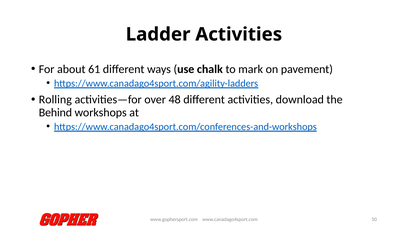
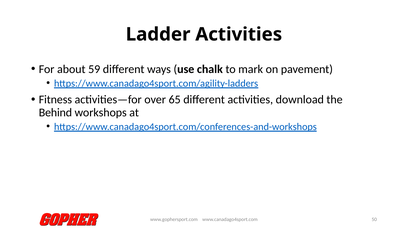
61: 61 -> 59
Rolling: Rolling -> Fitness
48: 48 -> 65
